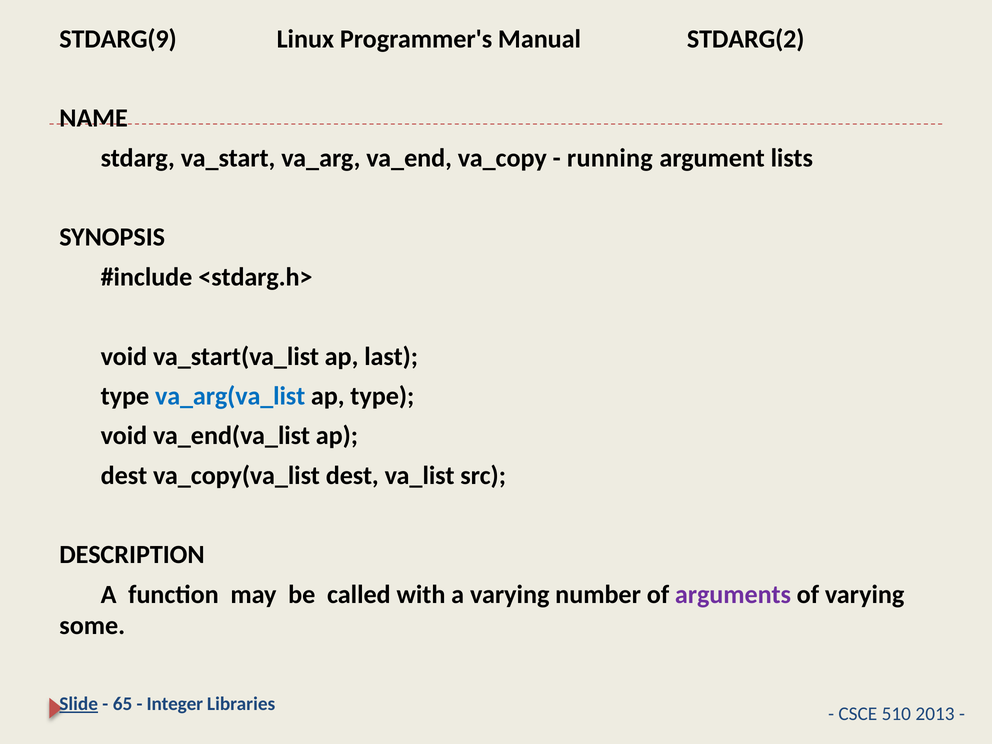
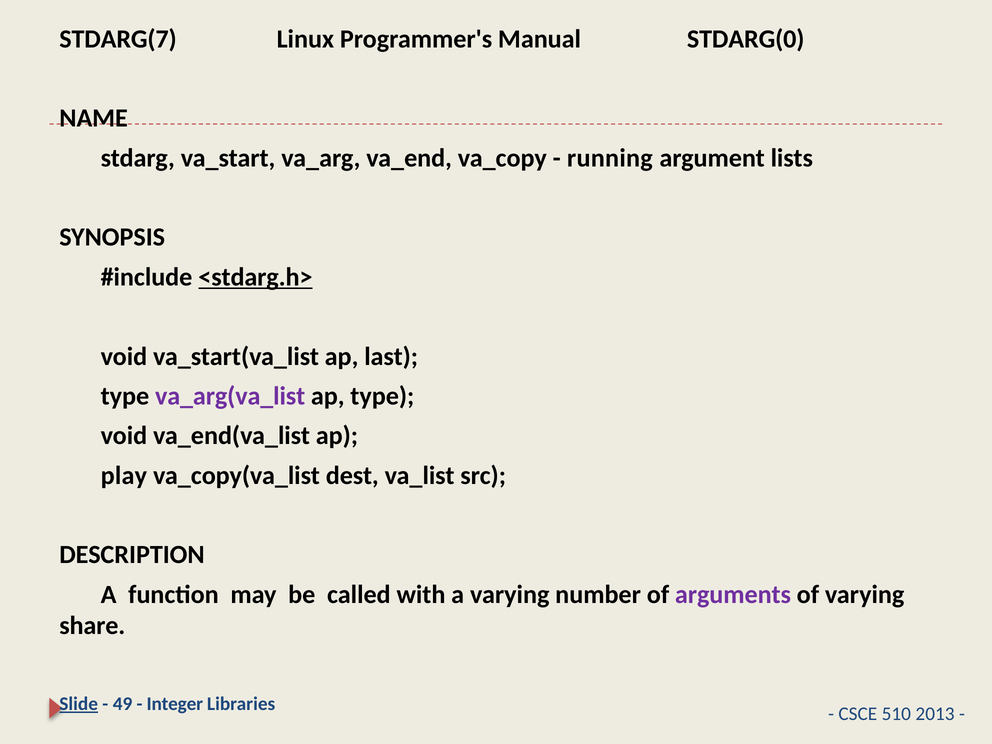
STDARG(9: STDARG(9 -> STDARG(7
STDARG(2: STDARG(2 -> STDARG(0
<stdarg.h> underline: none -> present
va_arg(va_list colour: blue -> purple
dest at (124, 475): dest -> play
some: some -> share
65: 65 -> 49
